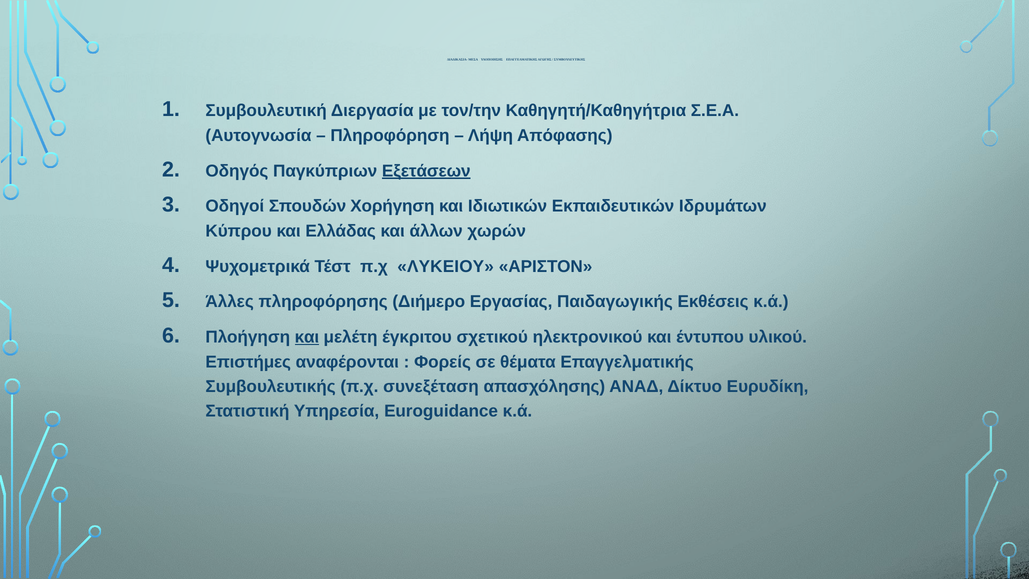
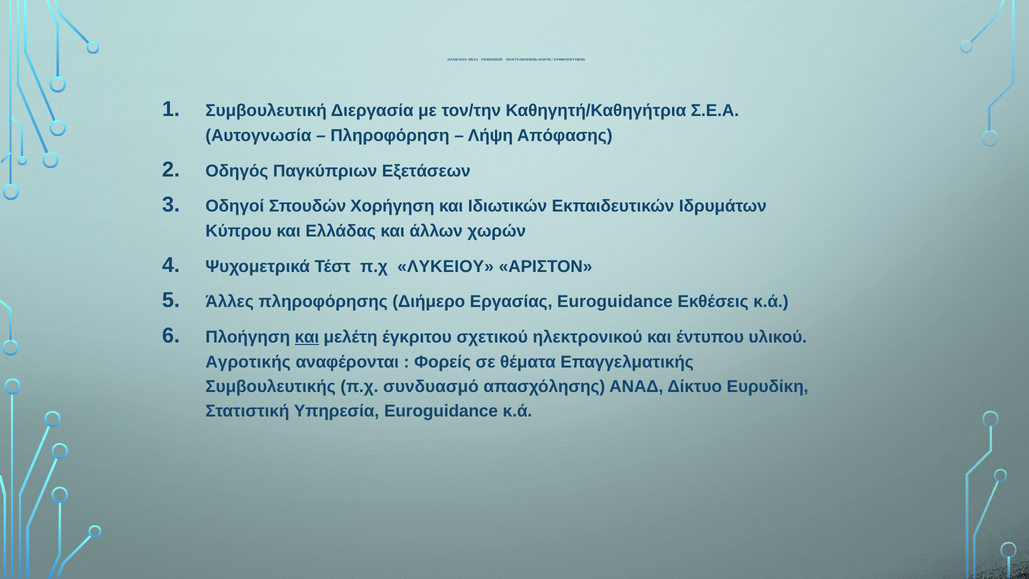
Εξετάσεων underline: present -> none
Εργασίας Παιδαγωγικής: Παιδαγωγικής -> Euroguidance
Επιστήμες: Επιστήμες -> Αγροτικής
συνεξέταση: συνεξέταση -> συνδυασμό
